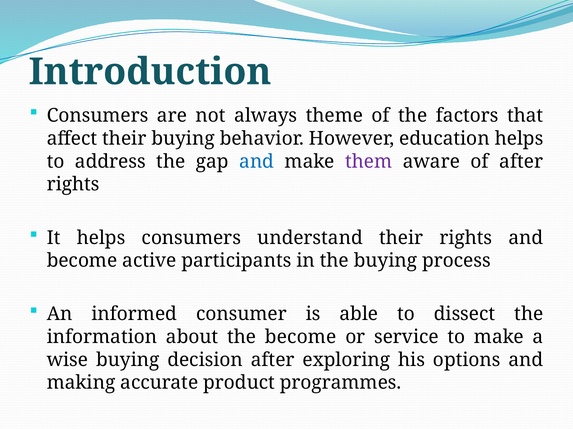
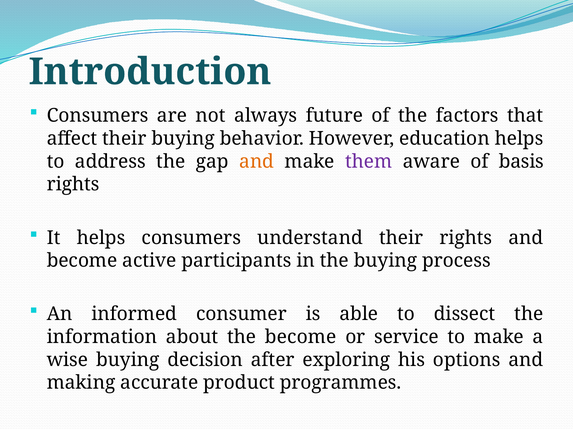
theme: theme -> future
and at (257, 162) colour: blue -> orange
of after: after -> basis
